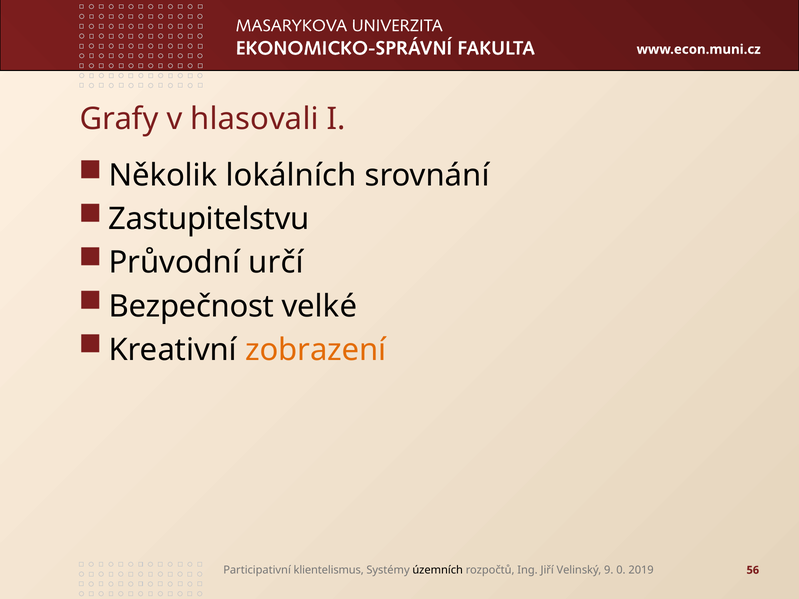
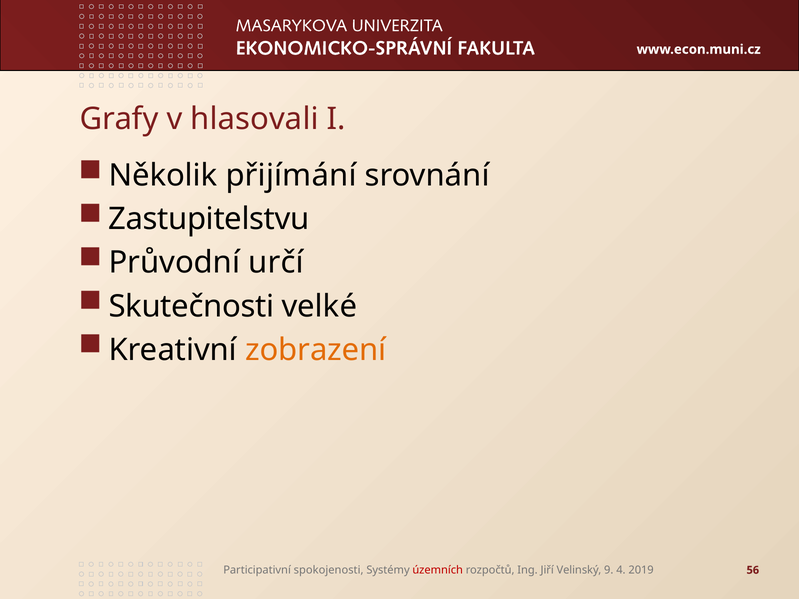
lokálních: lokálních -> přijímání
Bezpečnost: Bezpečnost -> Skutečnosti
klientelismus: klientelismus -> spokojenosti
územních colour: black -> red
0: 0 -> 4
